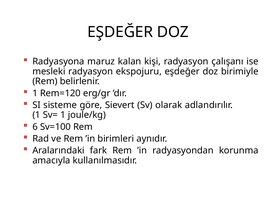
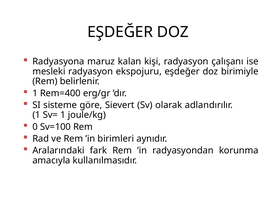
Rem=120: Rem=120 -> Rem=400
6: 6 -> 0
